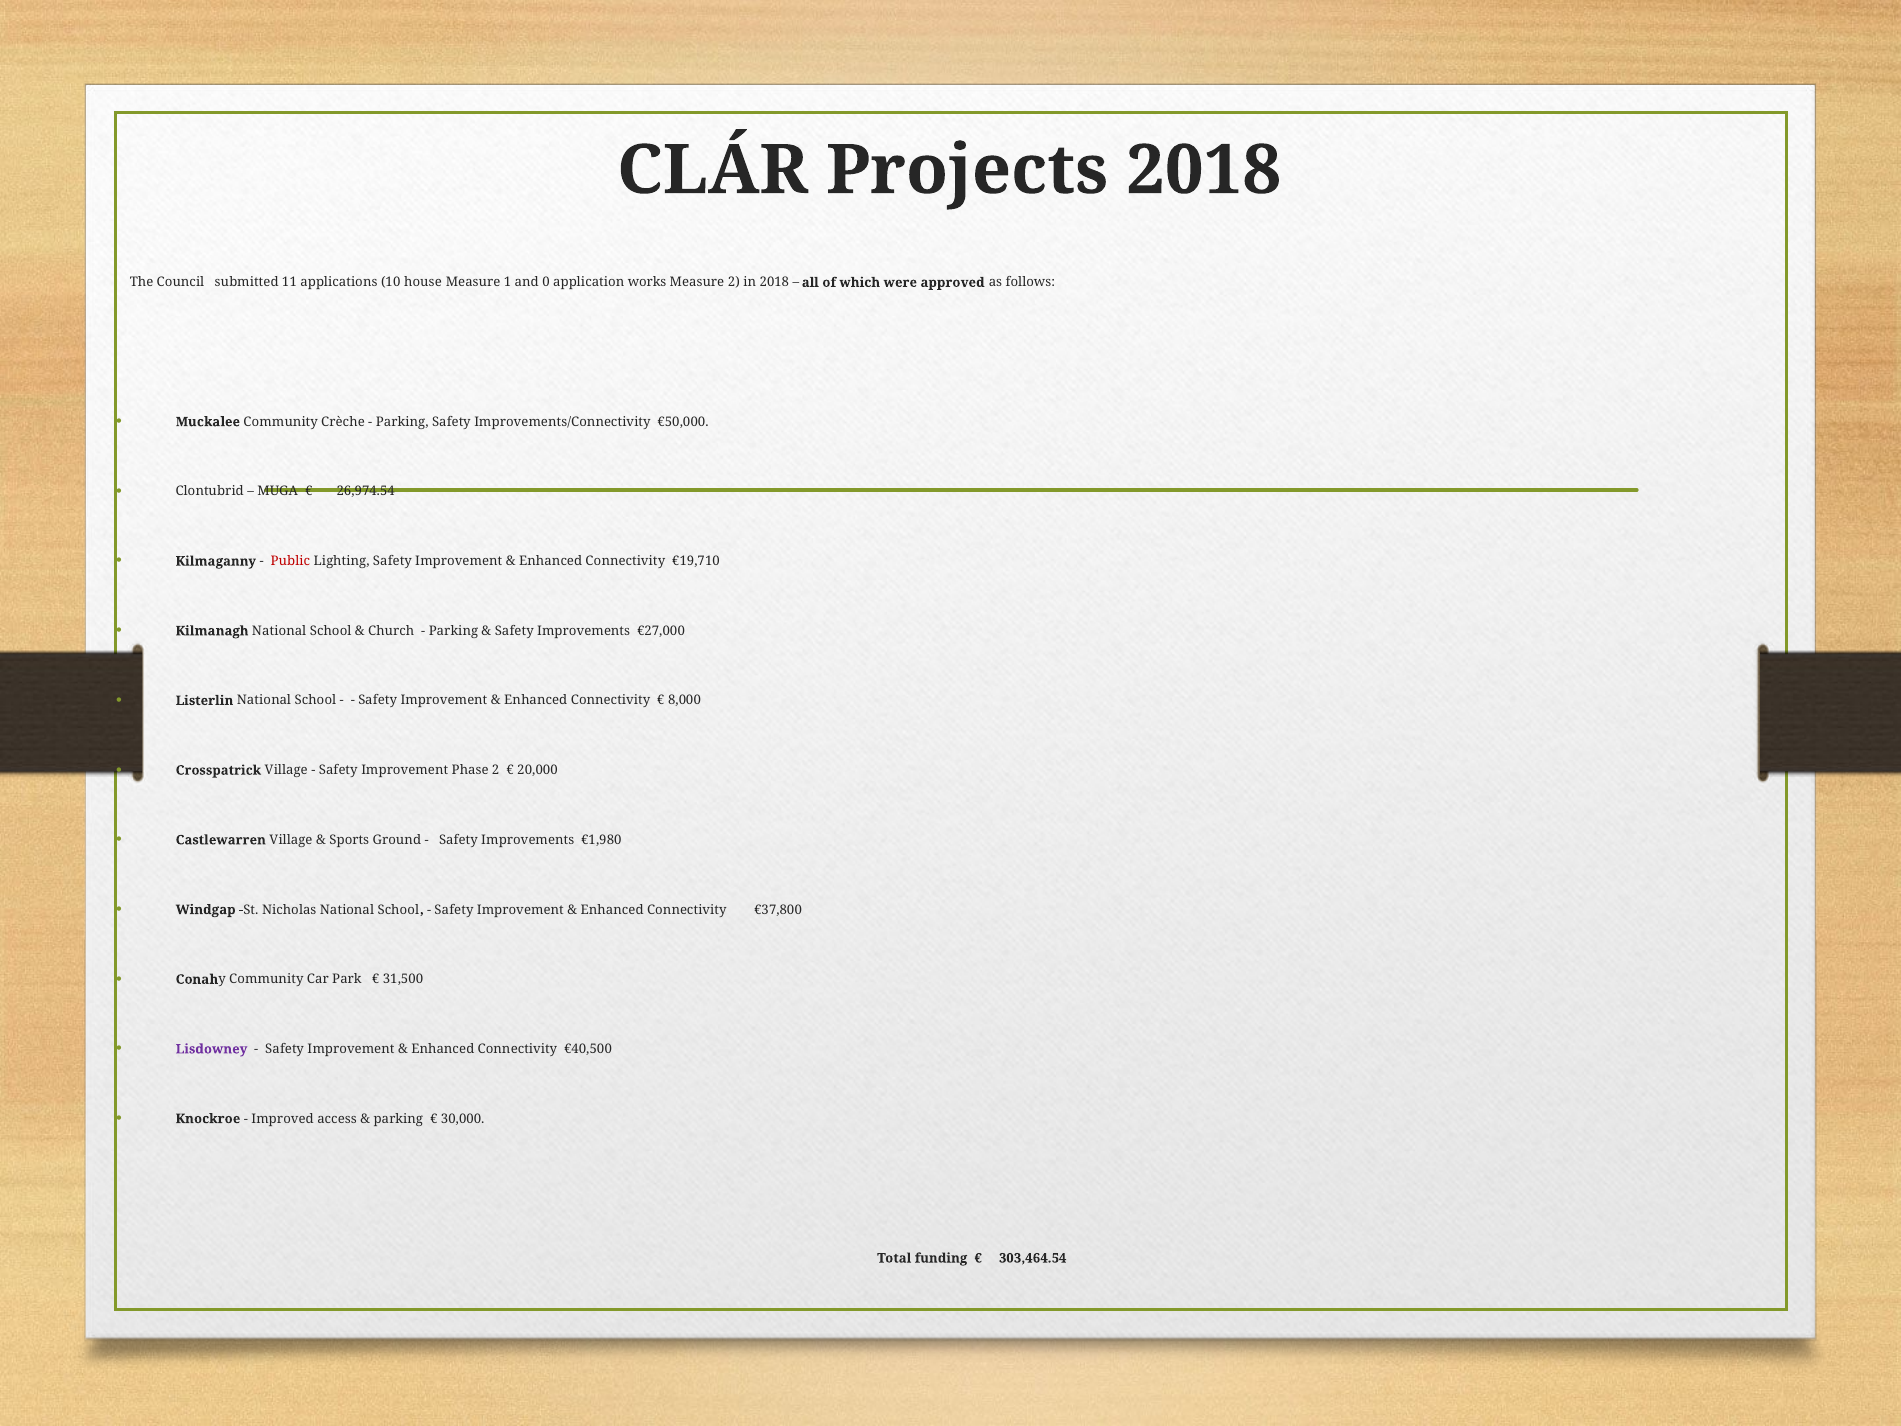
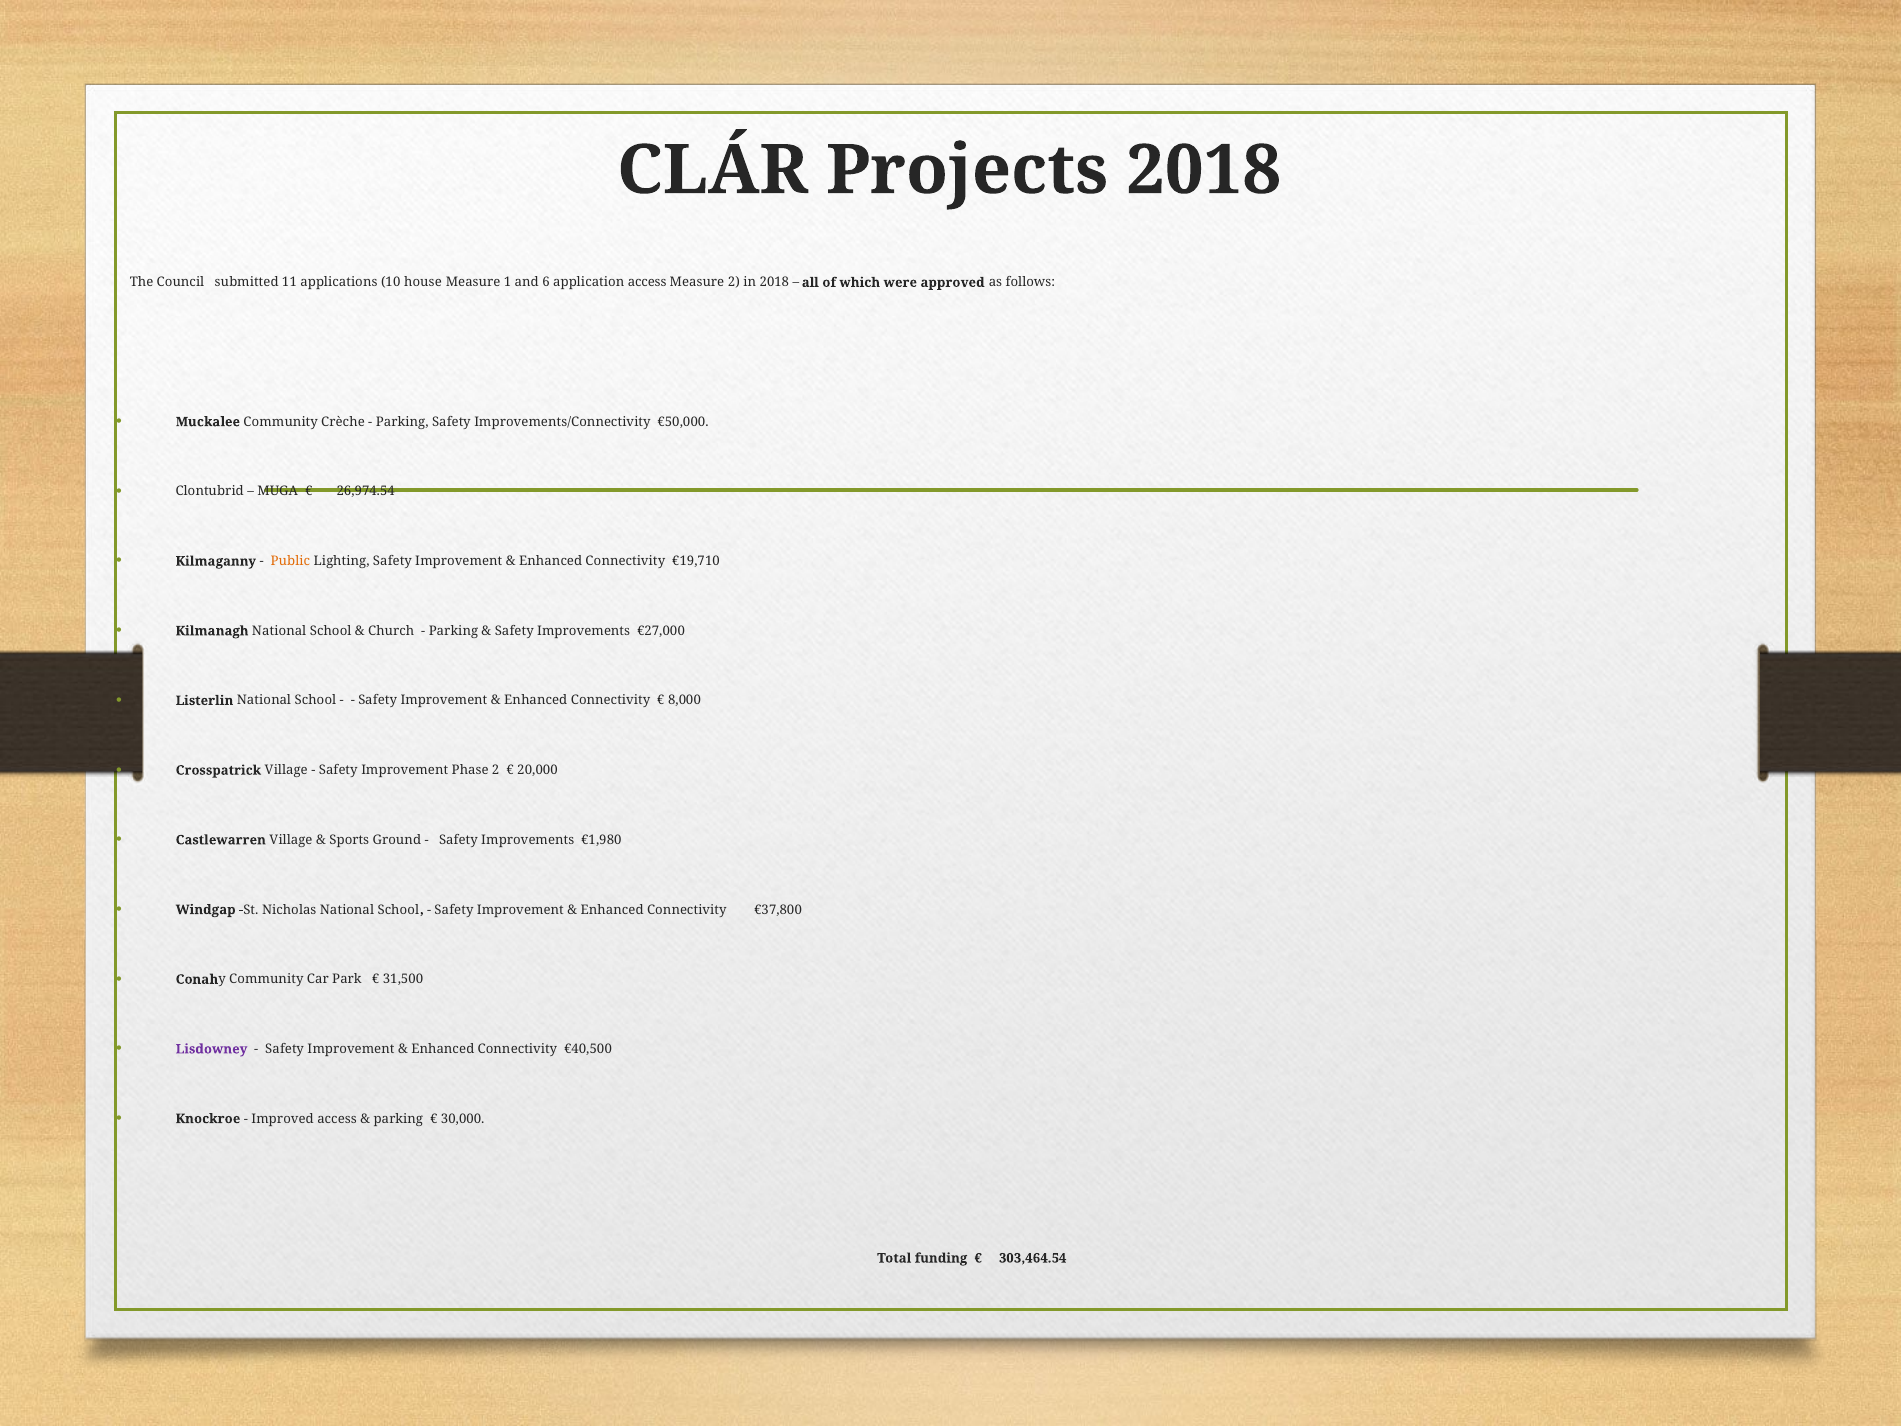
0: 0 -> 6
application works: works -> access
Public colour: red -> orange
